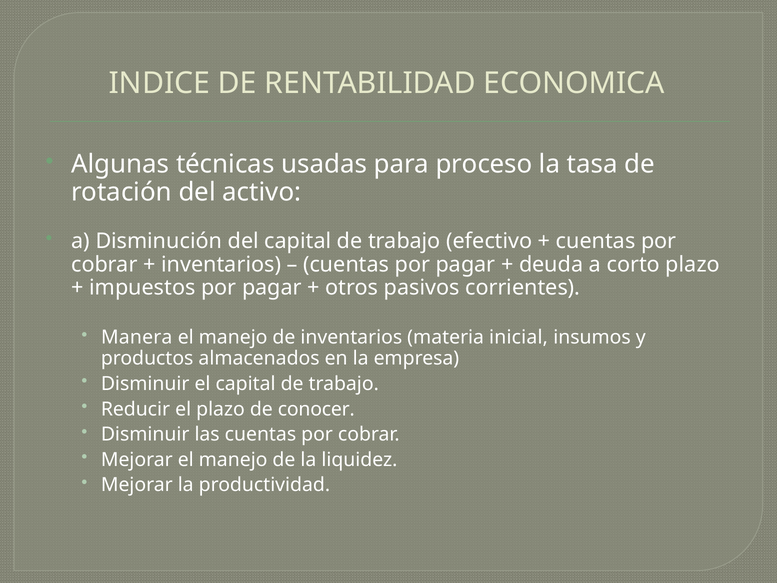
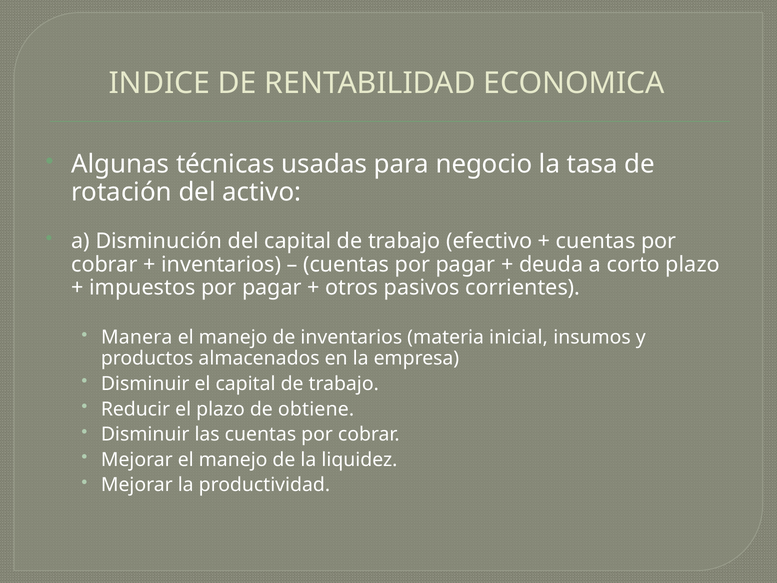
proceso: proceso -> negocio
conocer: conocer -> obtiene
